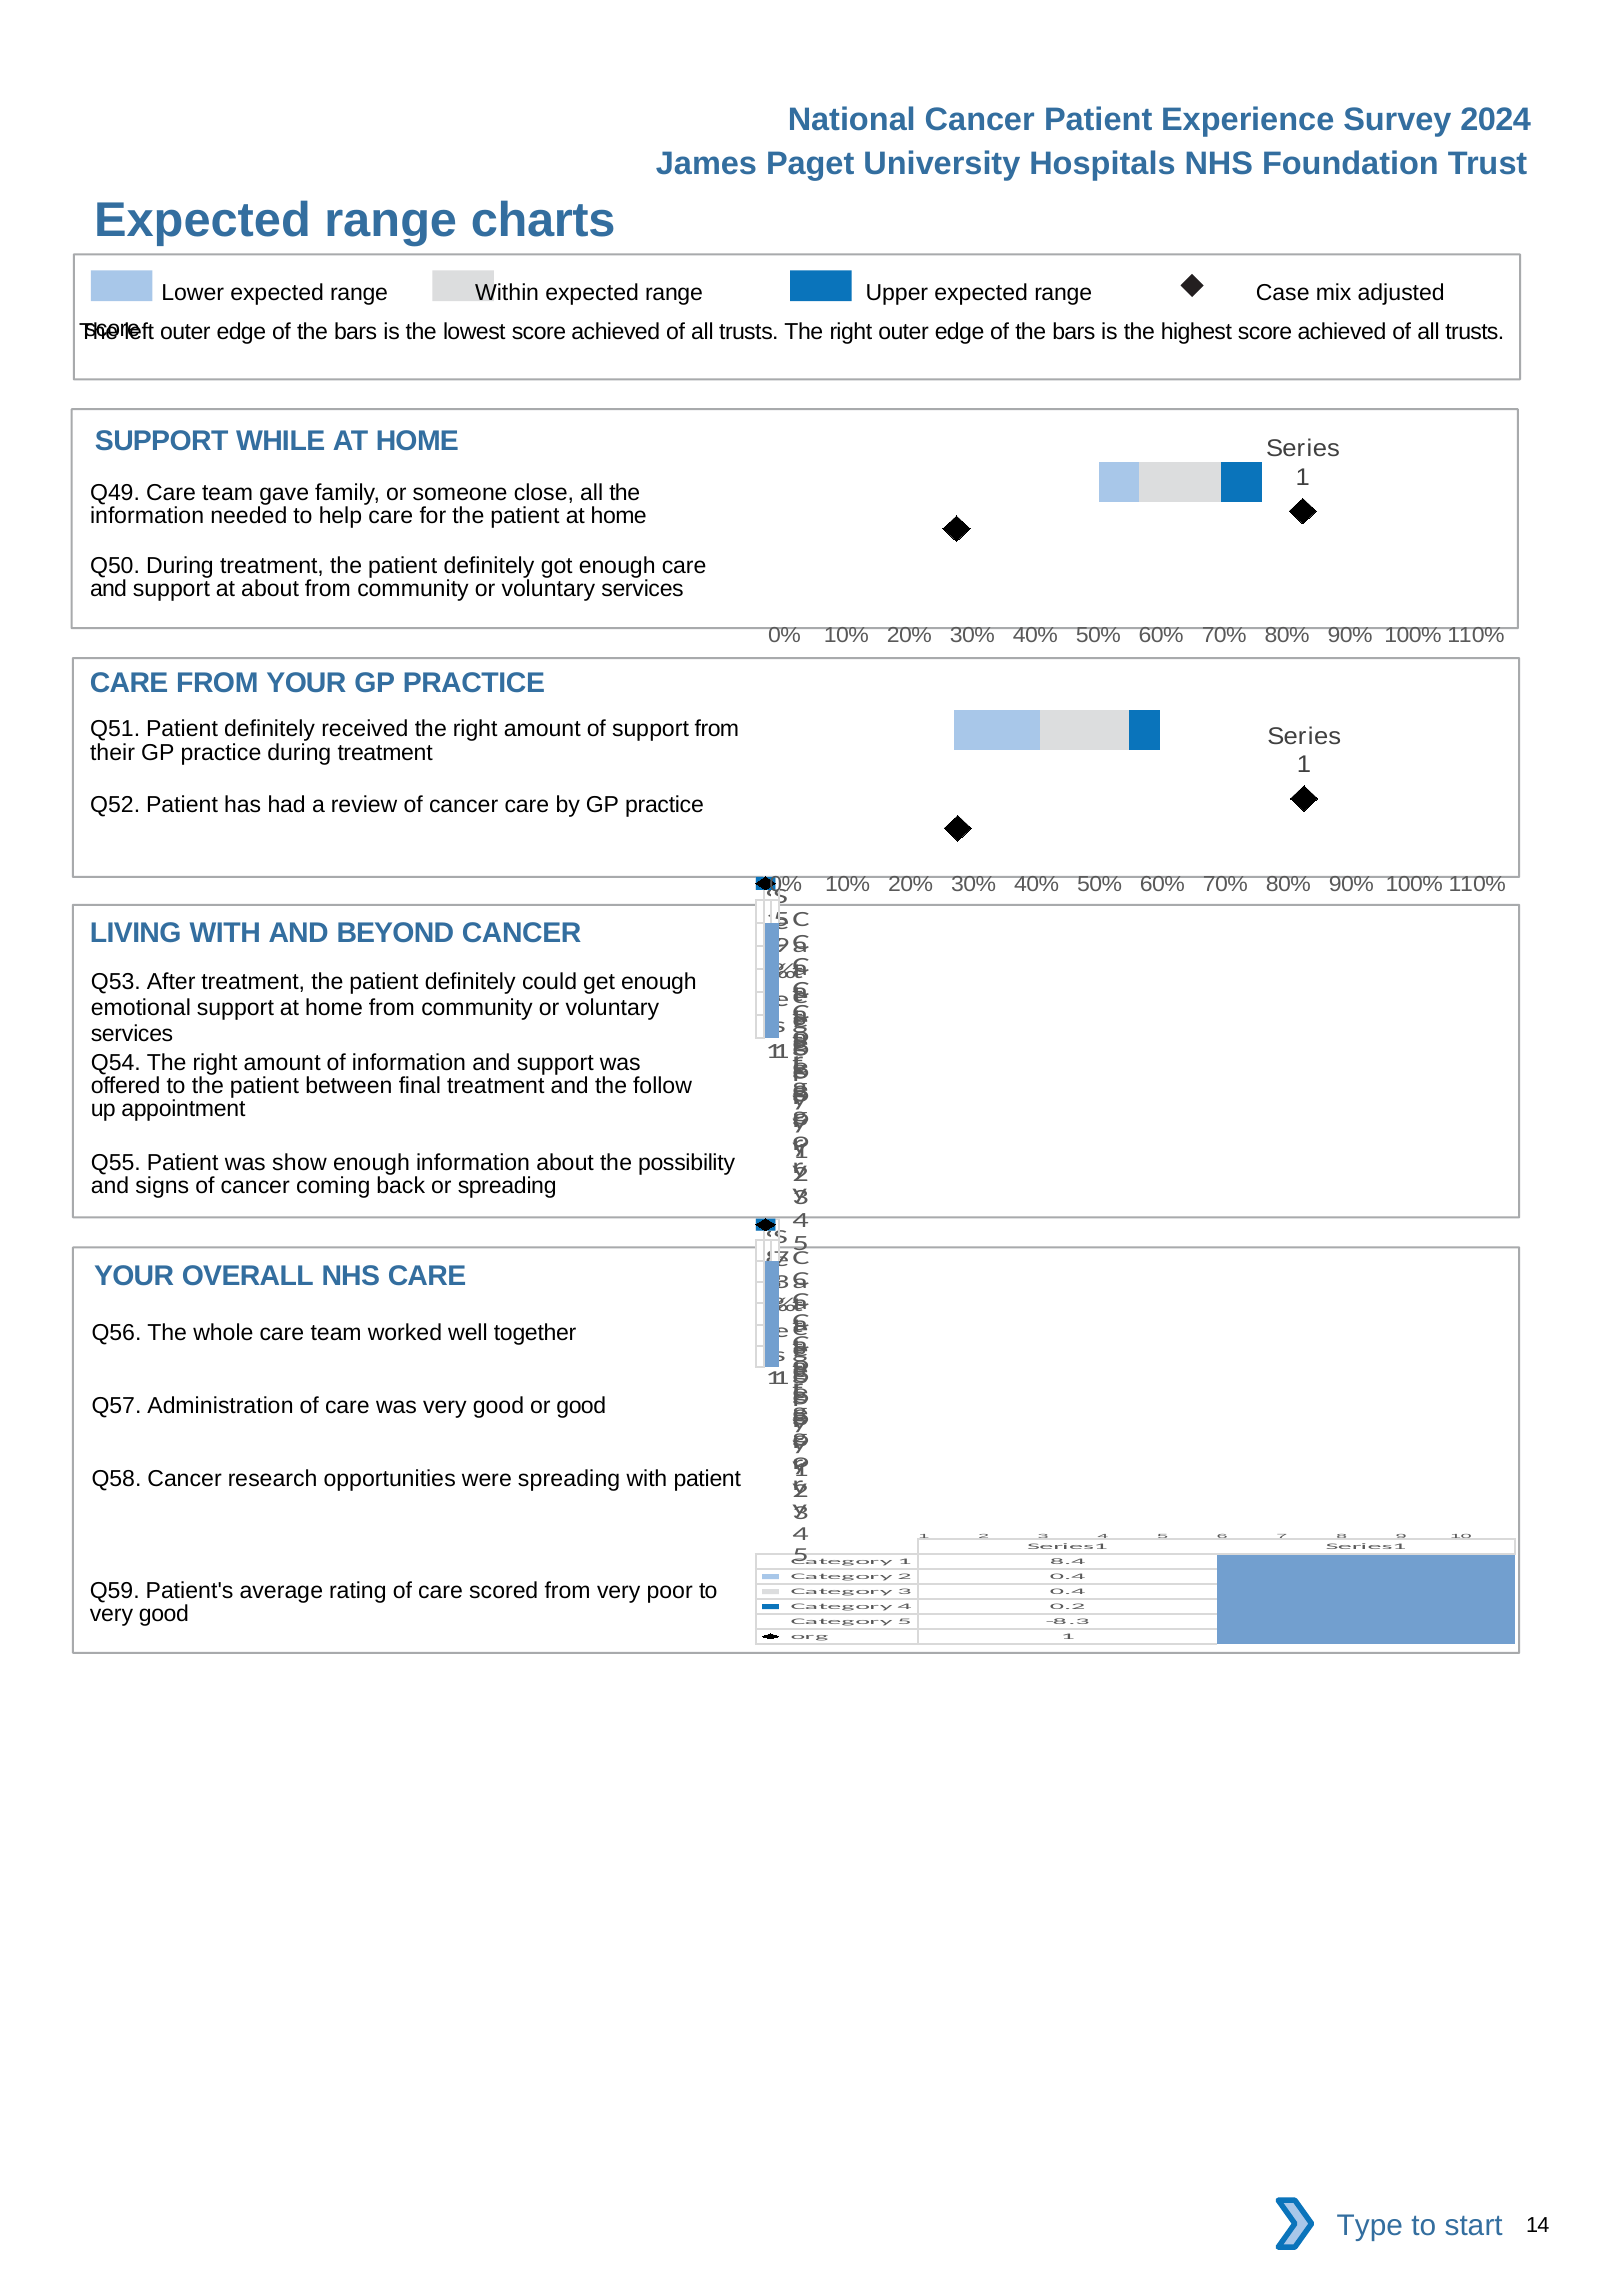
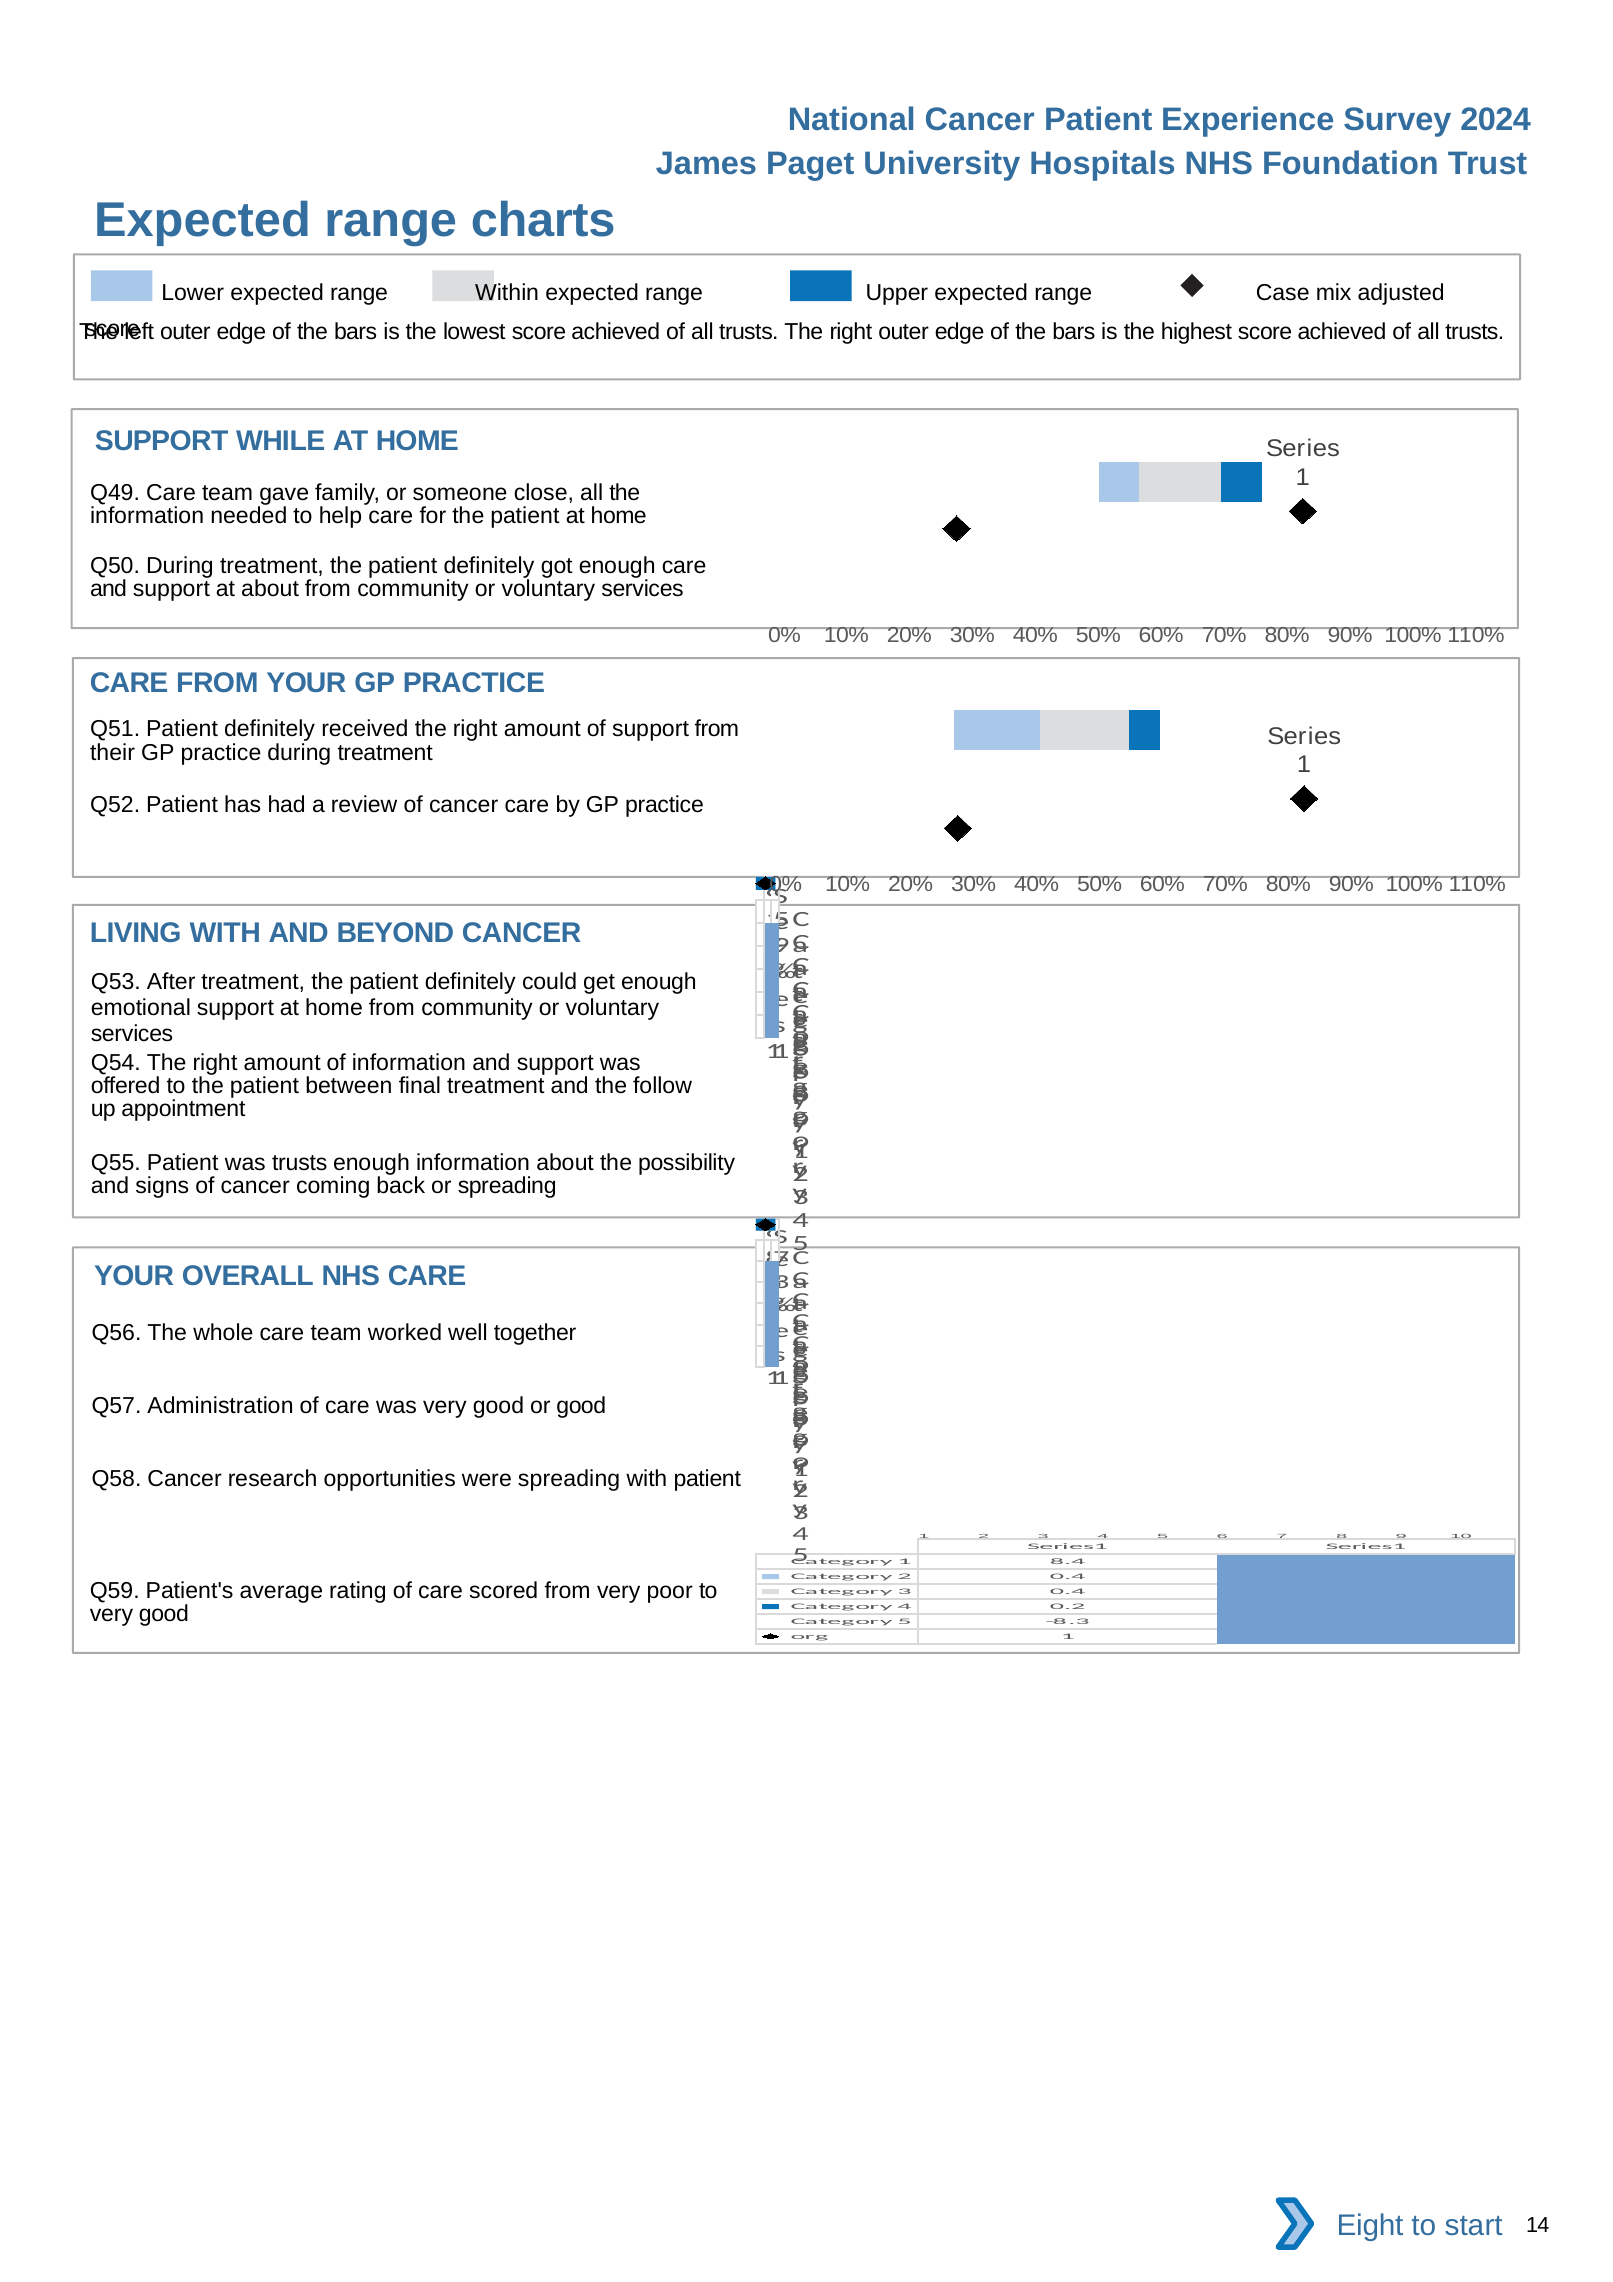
was show: show -> trusts
Type: Type -> Eight
